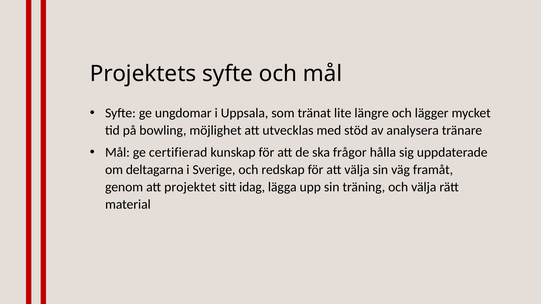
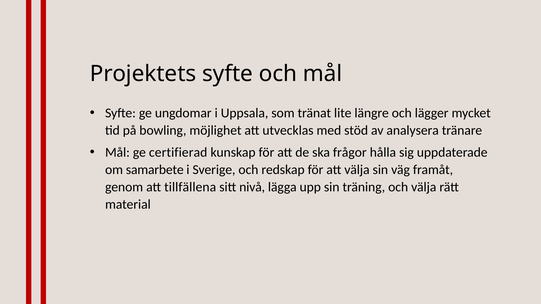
deltagarna: deltagarna -> samarbete
projektet: projektet -> tillfällena
idag: idag -> nivå
